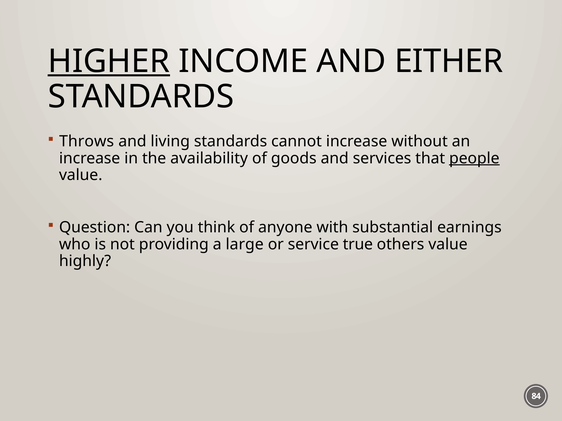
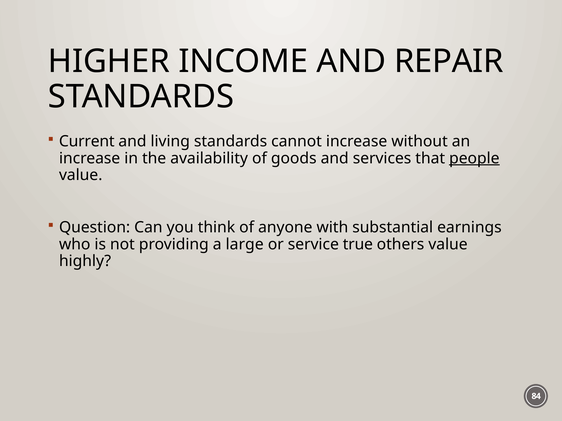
HIGHER underline: present -> none
EITHER: EITHER -> REPAIR
Throws: Throws -> Current
